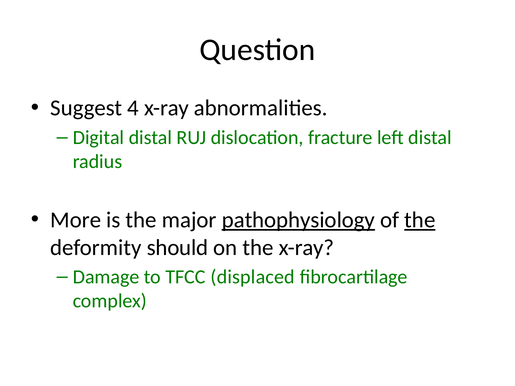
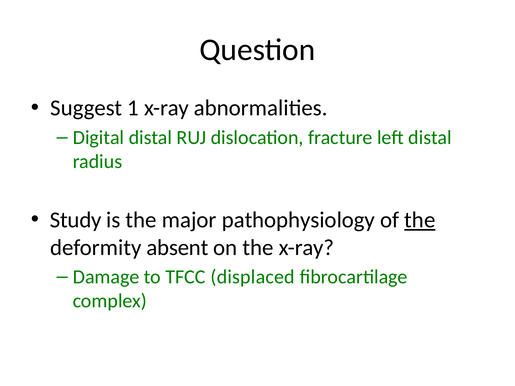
4: 4 -> 1
More: More -> Study
pathophysiology underline: present -> none
should: should -> absent
